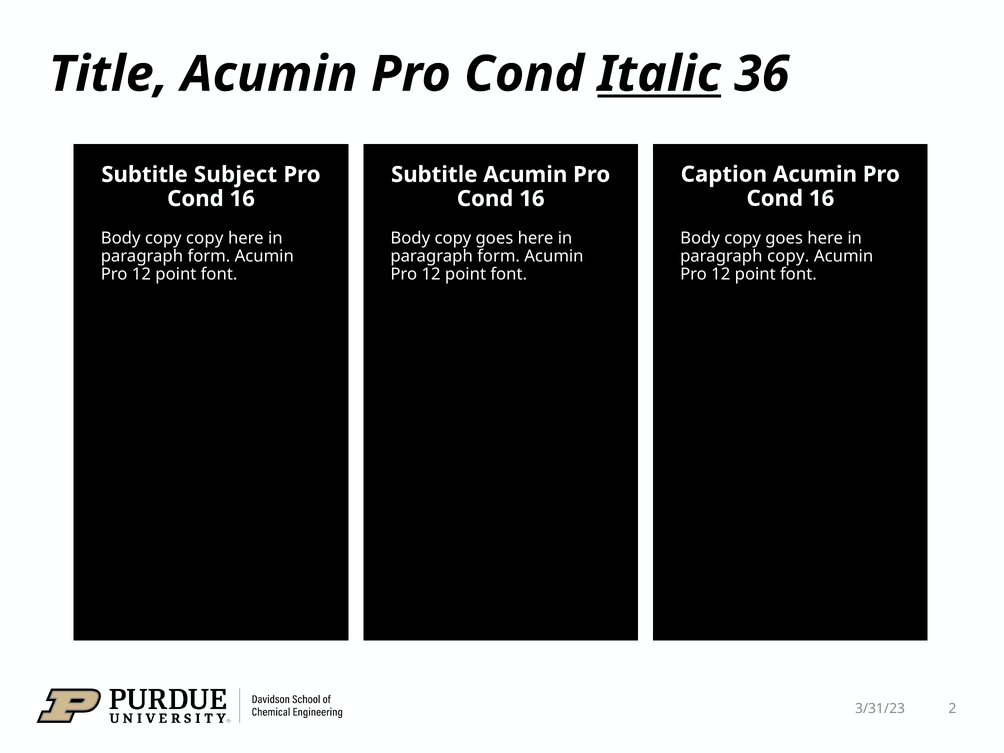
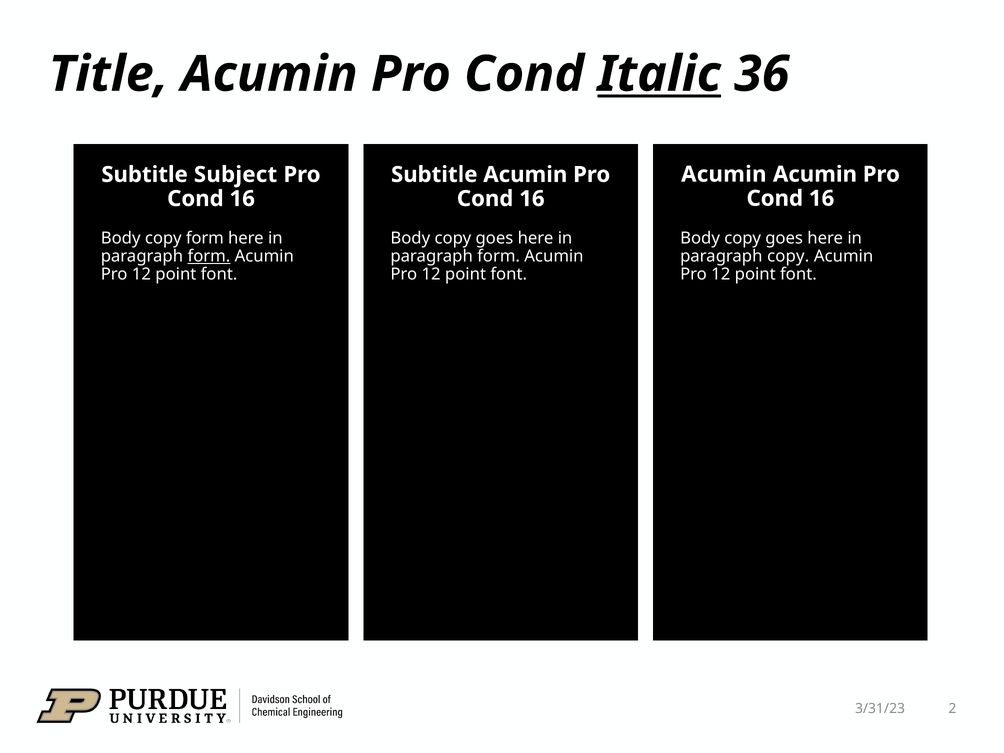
Caption at (724, 174): Caption -> Acumin
copy copy: copy -> form
form at (209, 256) underline: none -> present
